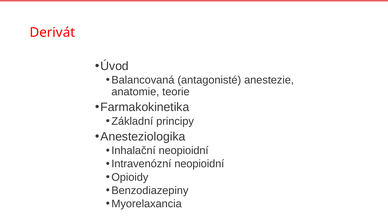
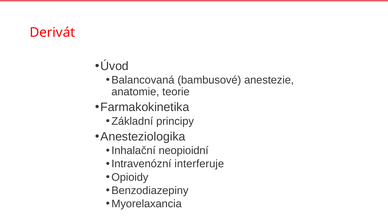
antagonisté: antagonisté -> bambusové
Intravenózní neopioidní: neopioidní -> interferuje
